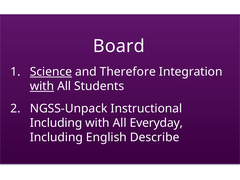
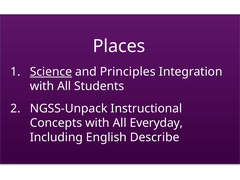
Board: Board -> Places
Therefore: Therefore -> Principles
with at (42, 86) underline: present -> none
Including at (56, 123): Including -> Concepts
